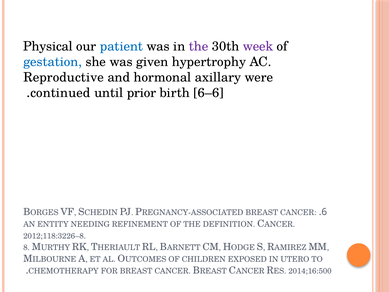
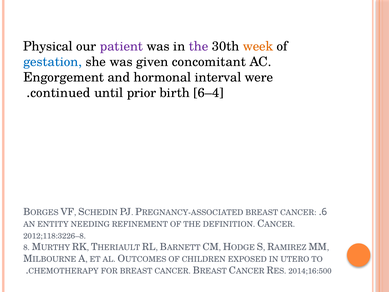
patient colour: blue -> purple
week colour: purple -> orange
hypertrophy: hypertrophy -> concomitant
Reproductive: Reproductive -> Engorgement
axillary: axillary -> interval
6–6: 6–6 -> 6–4
